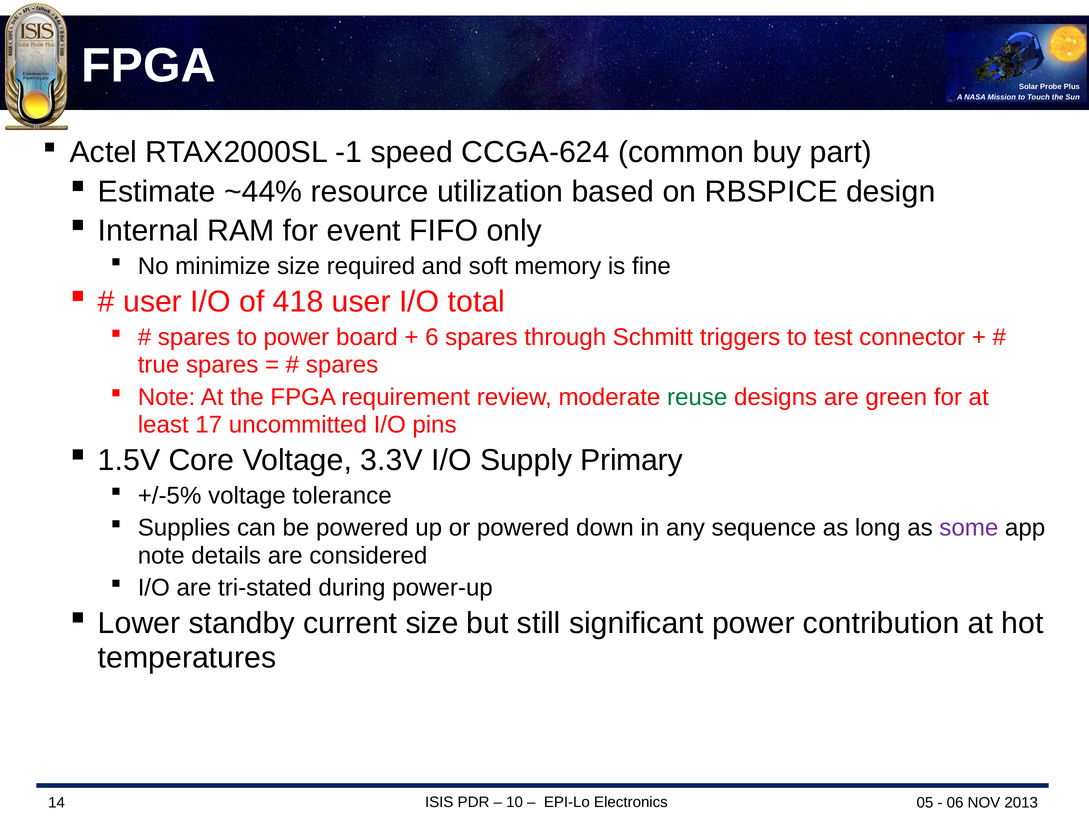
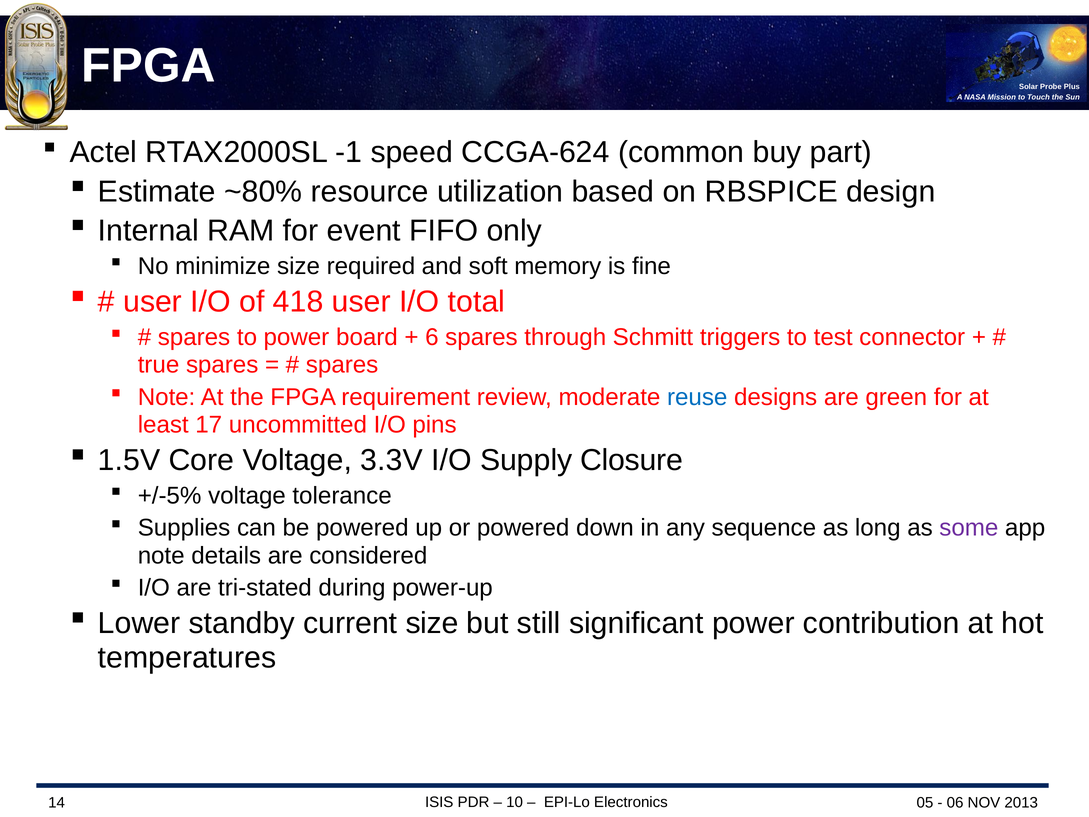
~44%: ~44% -> ~80%
reuse colour: green -> blue
Primary: Primary -> Closure
